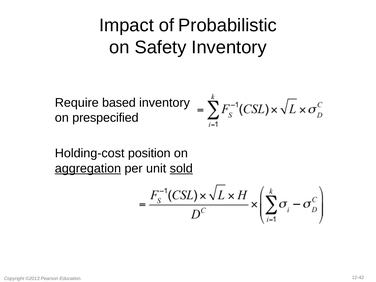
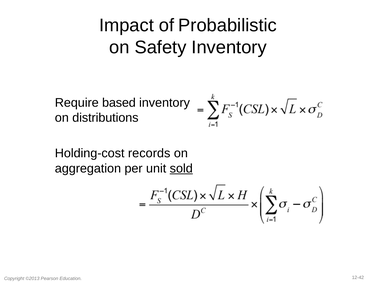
prespecified: prespecified -> distributions
position: position -> records
aggregation underline: present -> none
